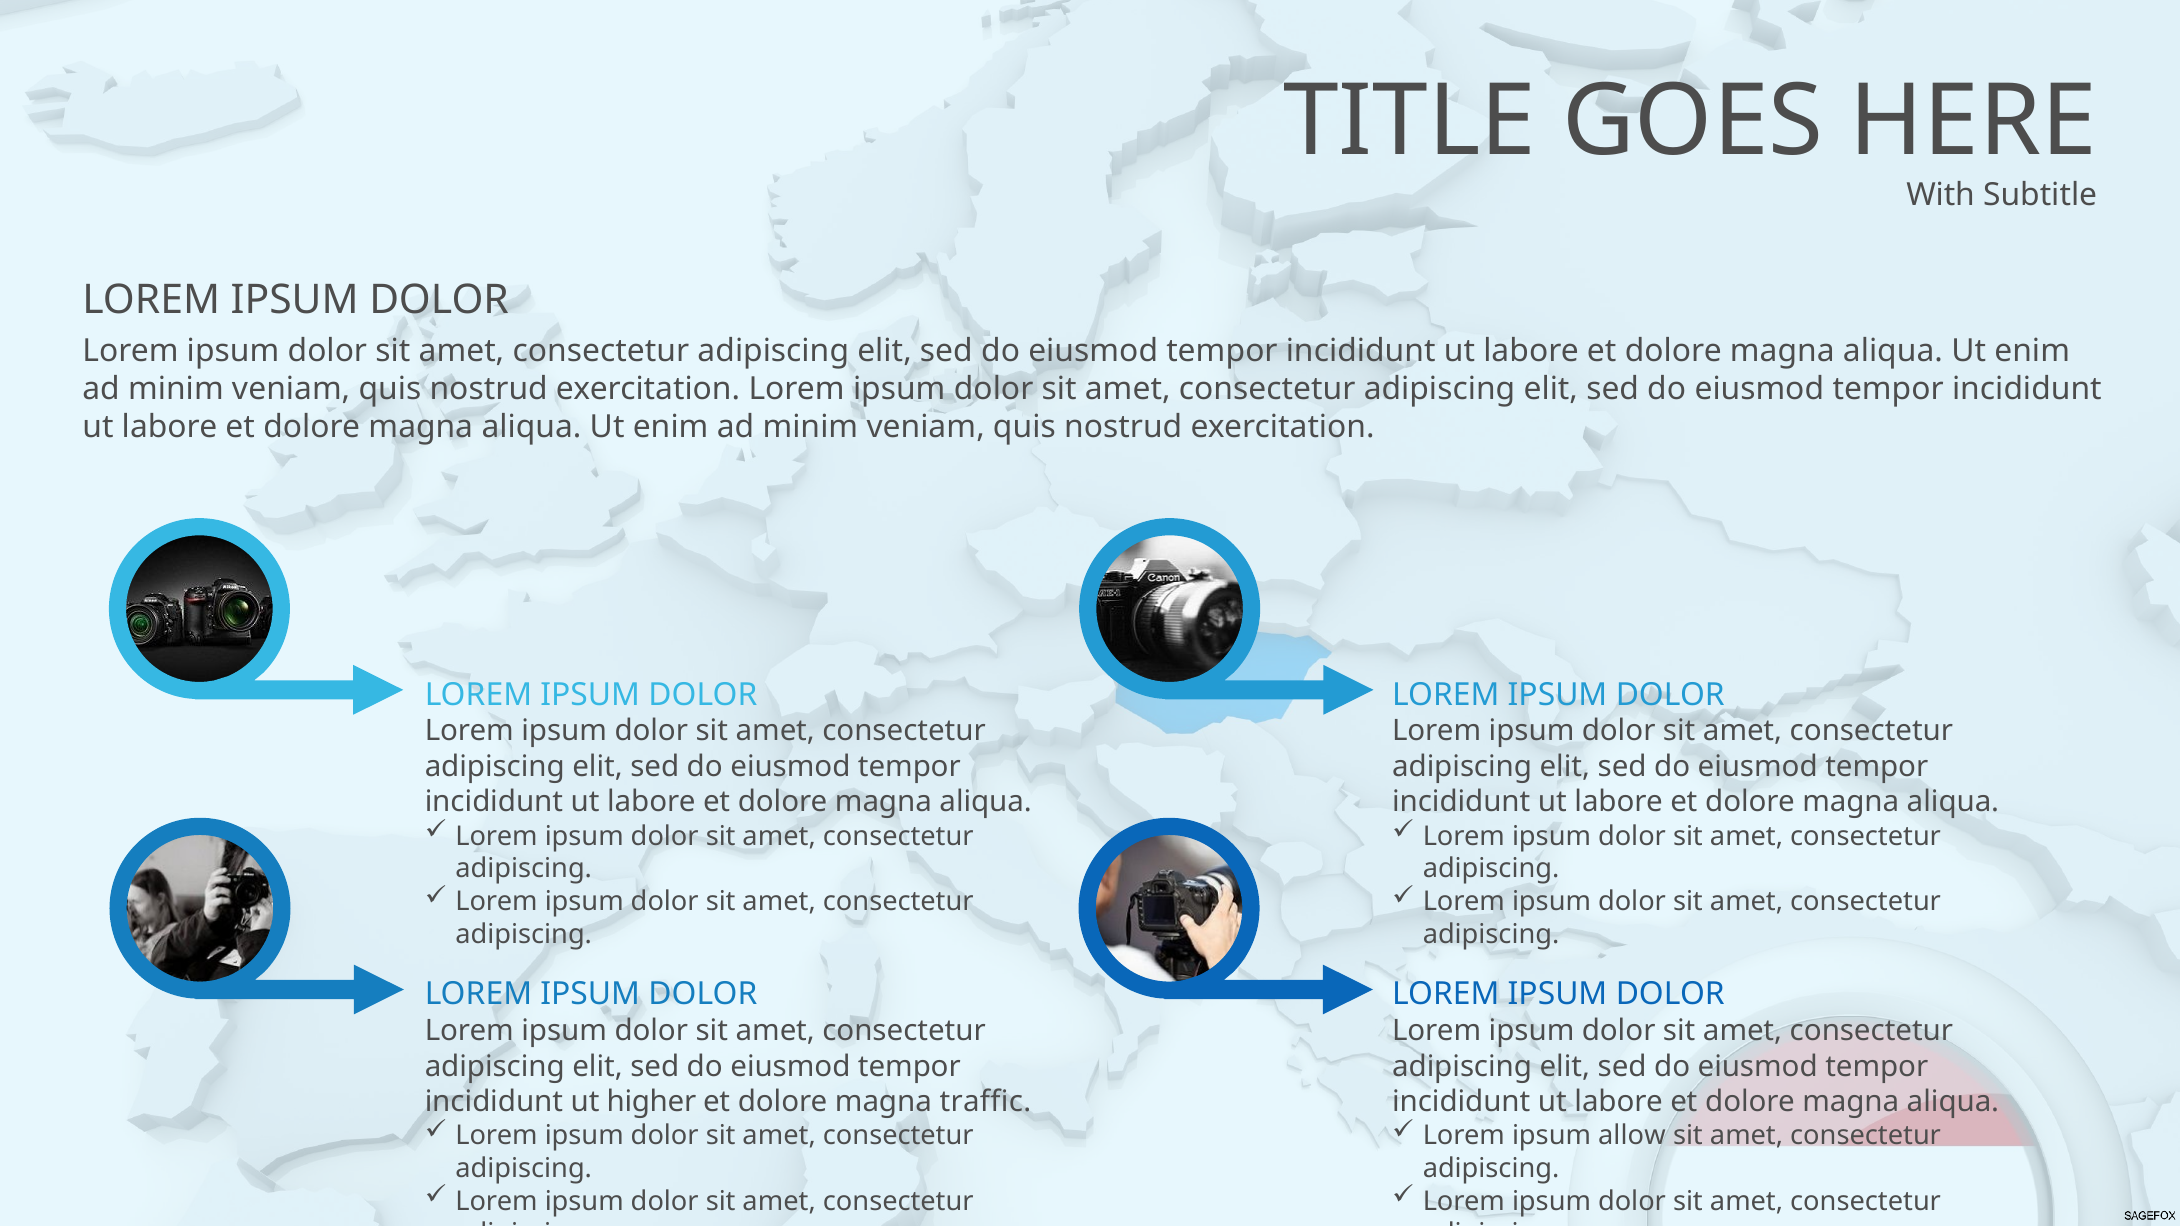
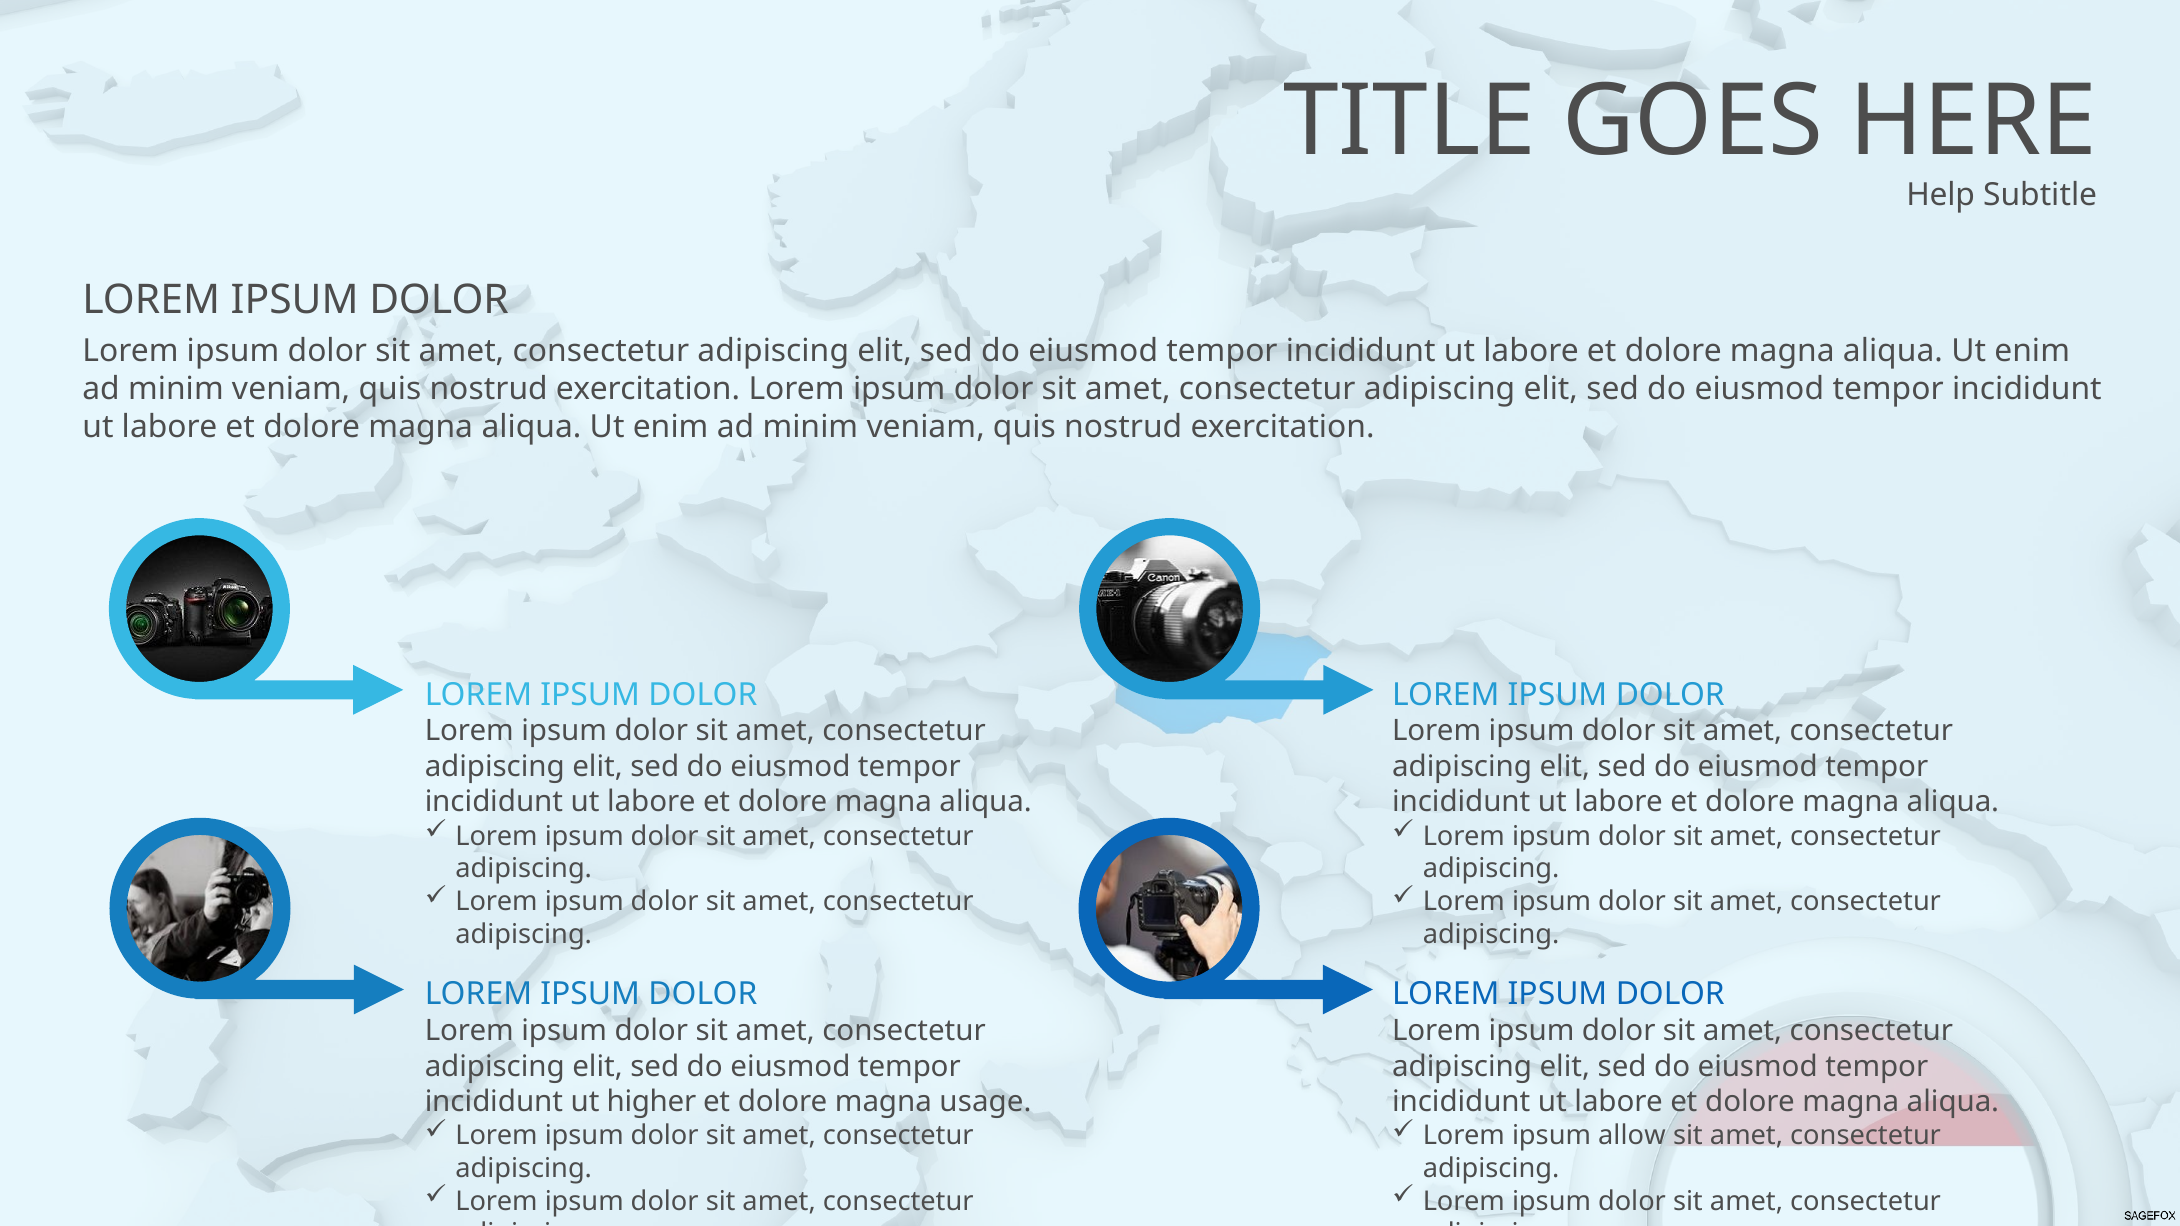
With: With -> Help
traffic: traffic -> usage
